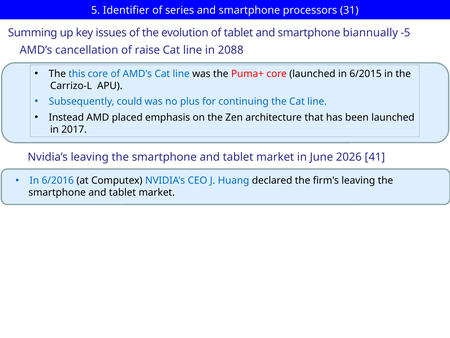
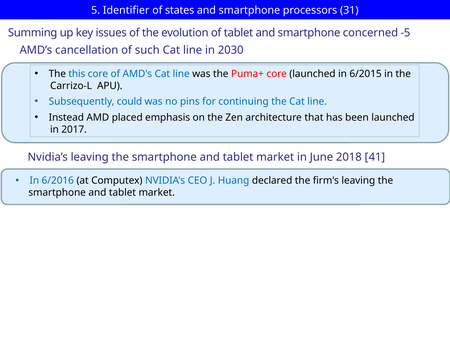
series: series -> states
biannually: biannually -> concerned
raise: raise -> such
2088: 2088 -> 2030
plus: plus -> pins
2026: 2026 -> 2018
